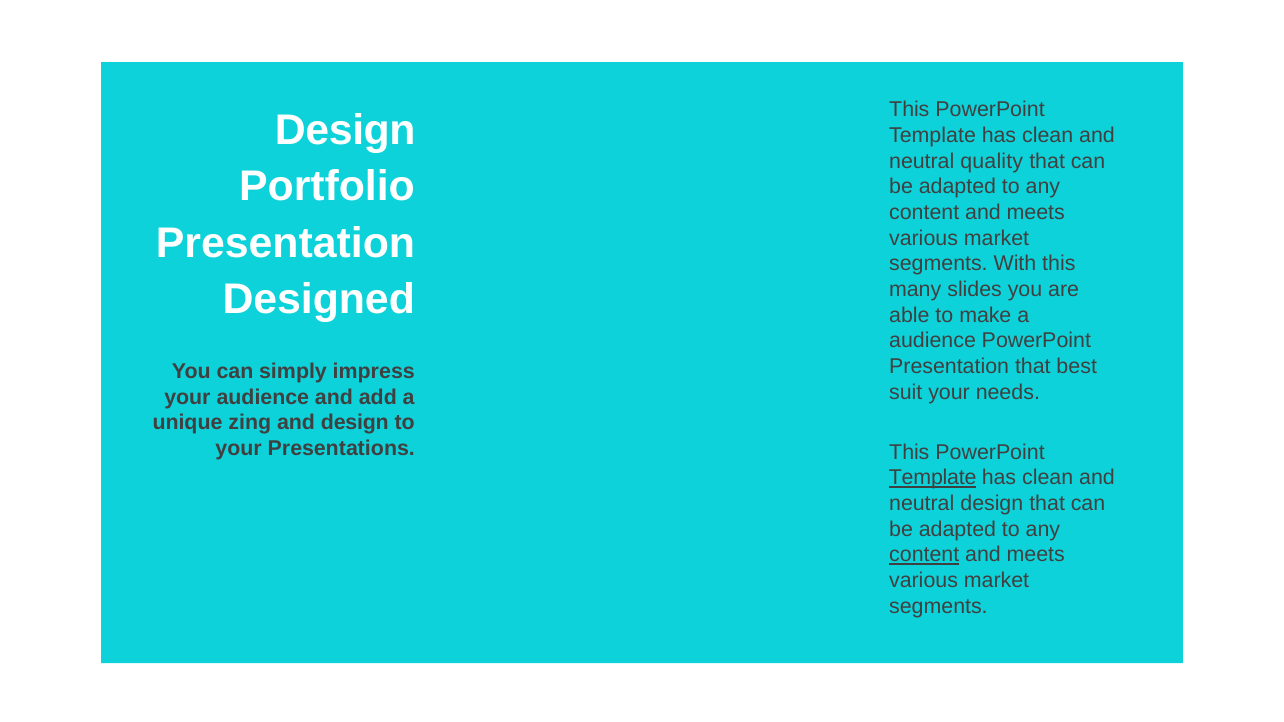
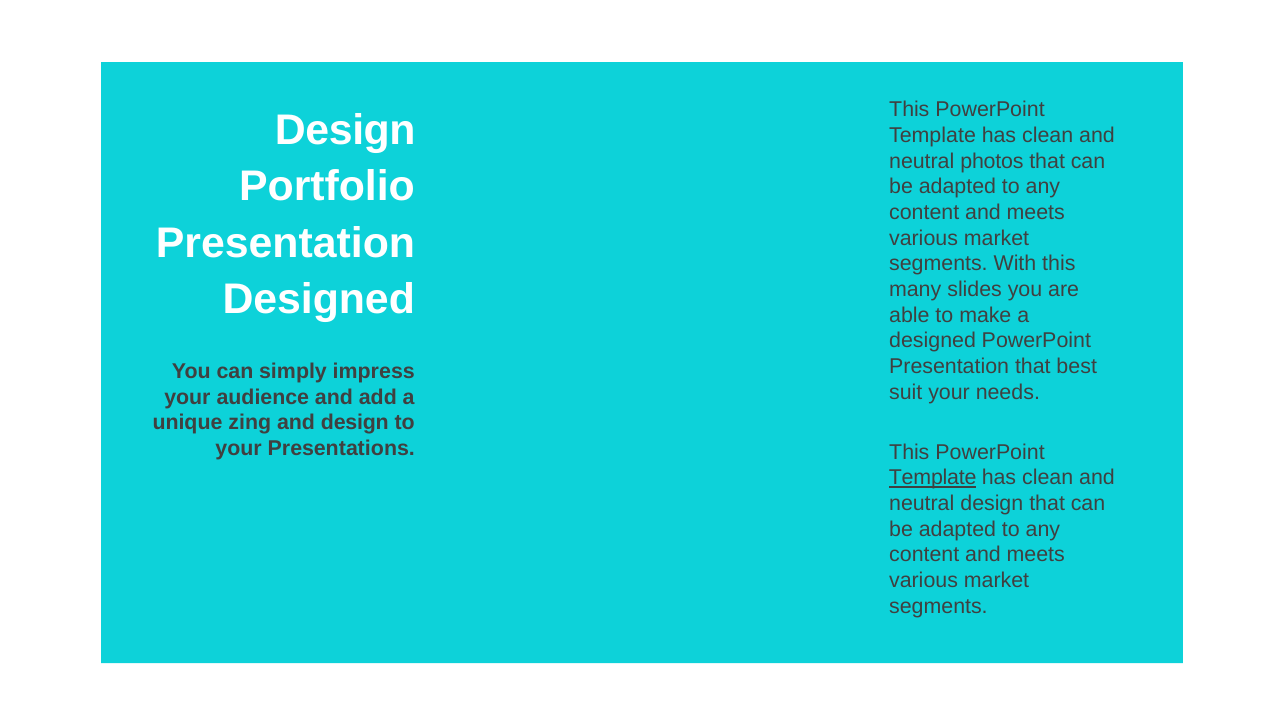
quality: quality -> photos
audience at (933, 341): audience -> designed
content at (924, 555) underline: present -> none
